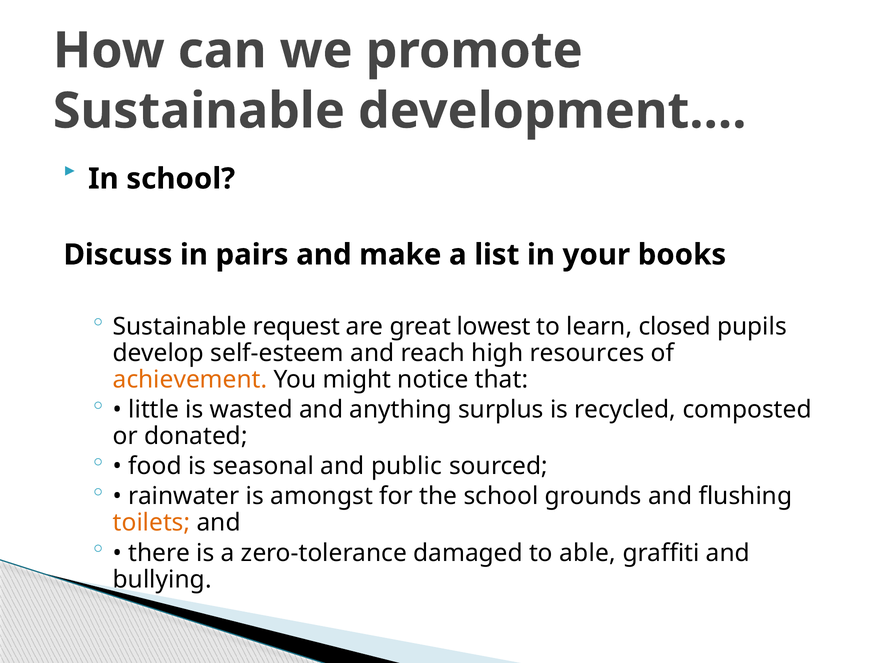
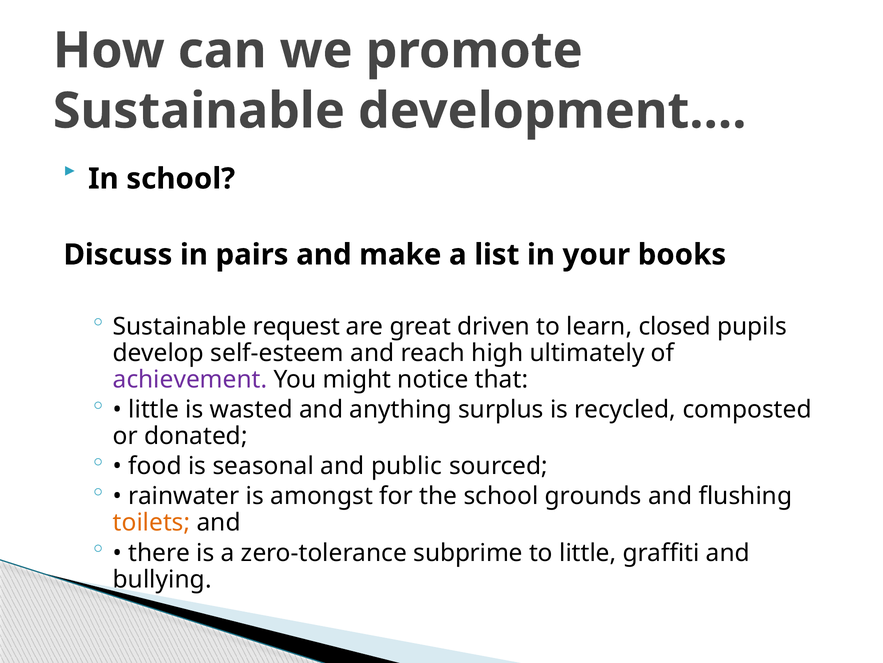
lowest: lowest -> driven
resources: resources -> ultimately
achievement colour: orange -> purple
damaged: damaged -> subprime
to able: able -> little
